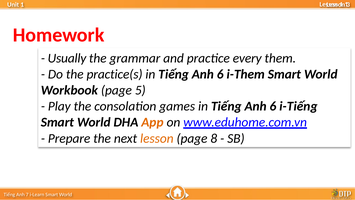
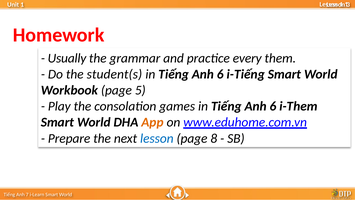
practice(s: practice(s -> student(s
i-Them: i-Them -> i-Tiếng
i-Tiếng: i-Tiếng -> i-Them
lesson at (157, 138) colour: orange -> blue
